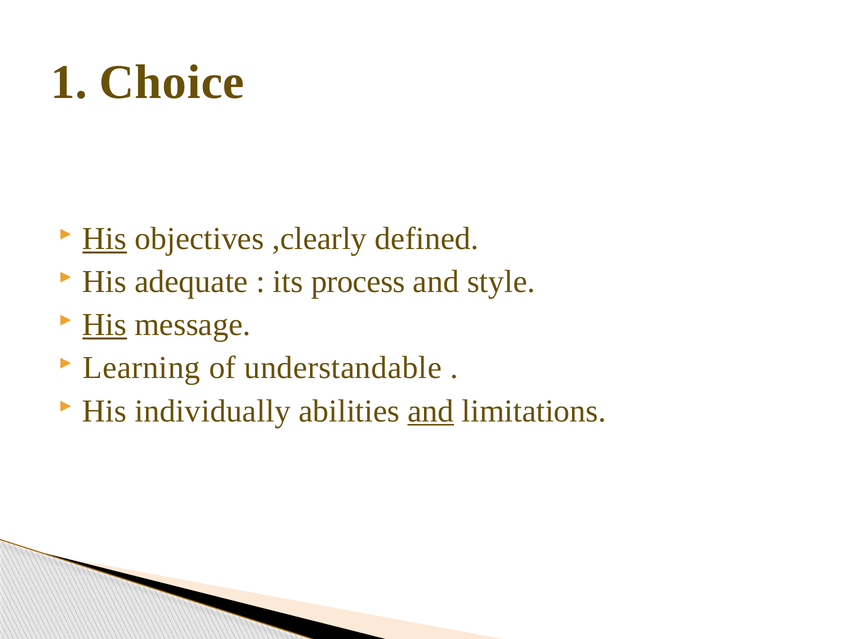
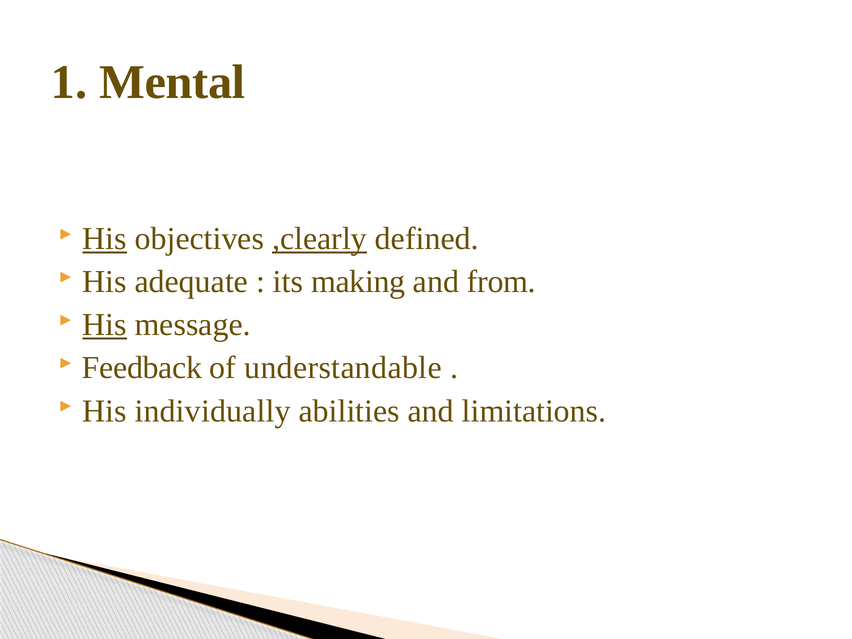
Choice: Choice -> Mental
,clearly underline: none -> present
process: process -> making
style: style -> from
Learning: Learning -> Feedback
and at (431, 411) underline: present -> none
